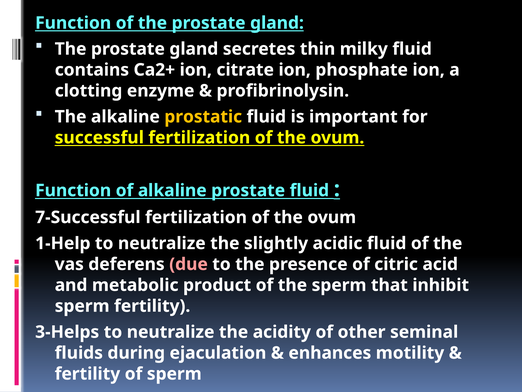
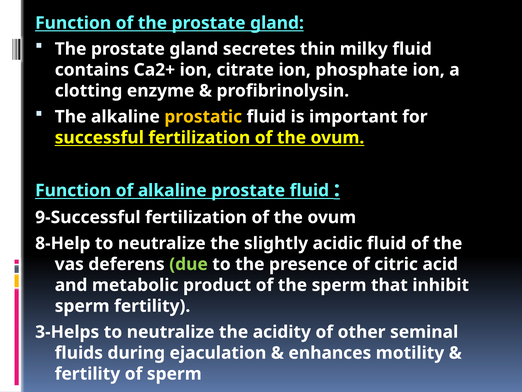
7-Successful: 7-Successful -> 9-Successful
1-Help: 1-Help -> 8-Help
due colour: pink -> light green
